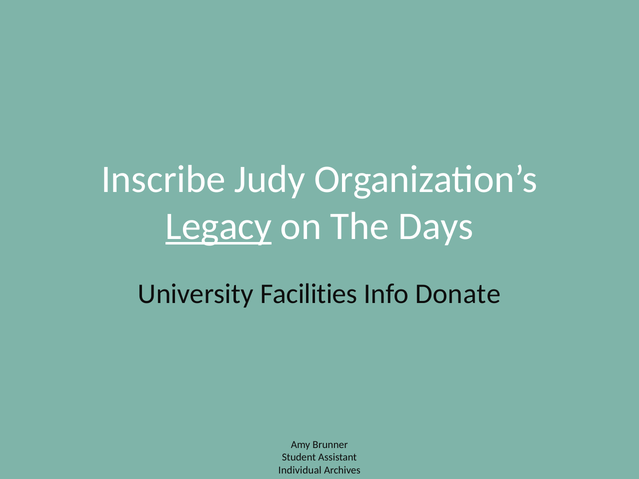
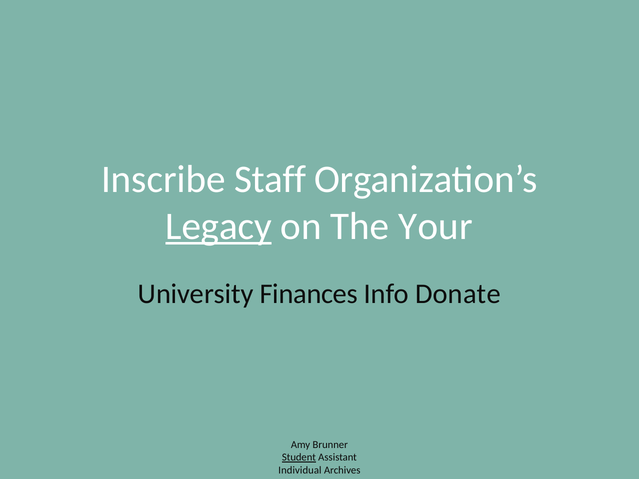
Judy: Judy -> Staff
Days: Days -> Your
Facilities: Facilities -> Finances
Student underline: none -> present
